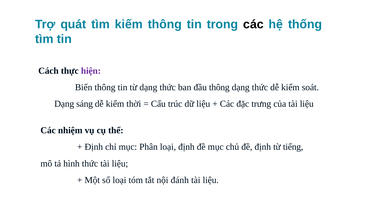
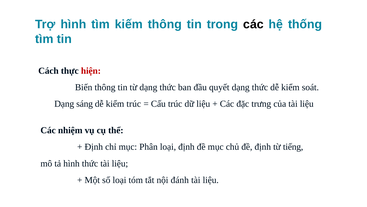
Trợ quát: quát -> hình
hiện colour: purple -> red
đầu thông: thông -> quyết
kiểm thời: thời -> trúc
